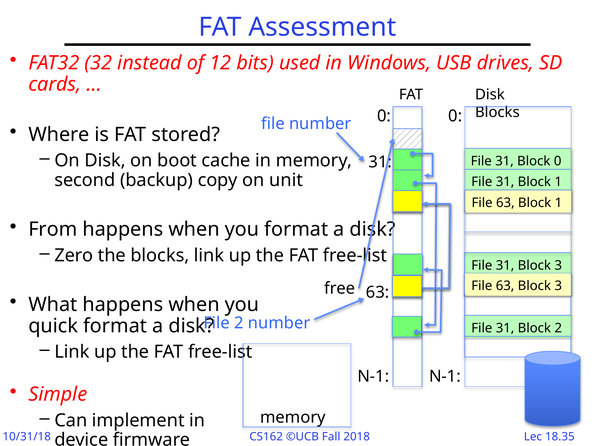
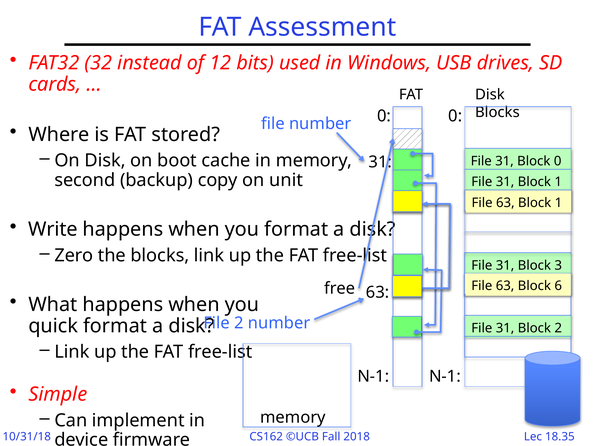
From: From -> Write
63 Block 3: 3 -> 6
